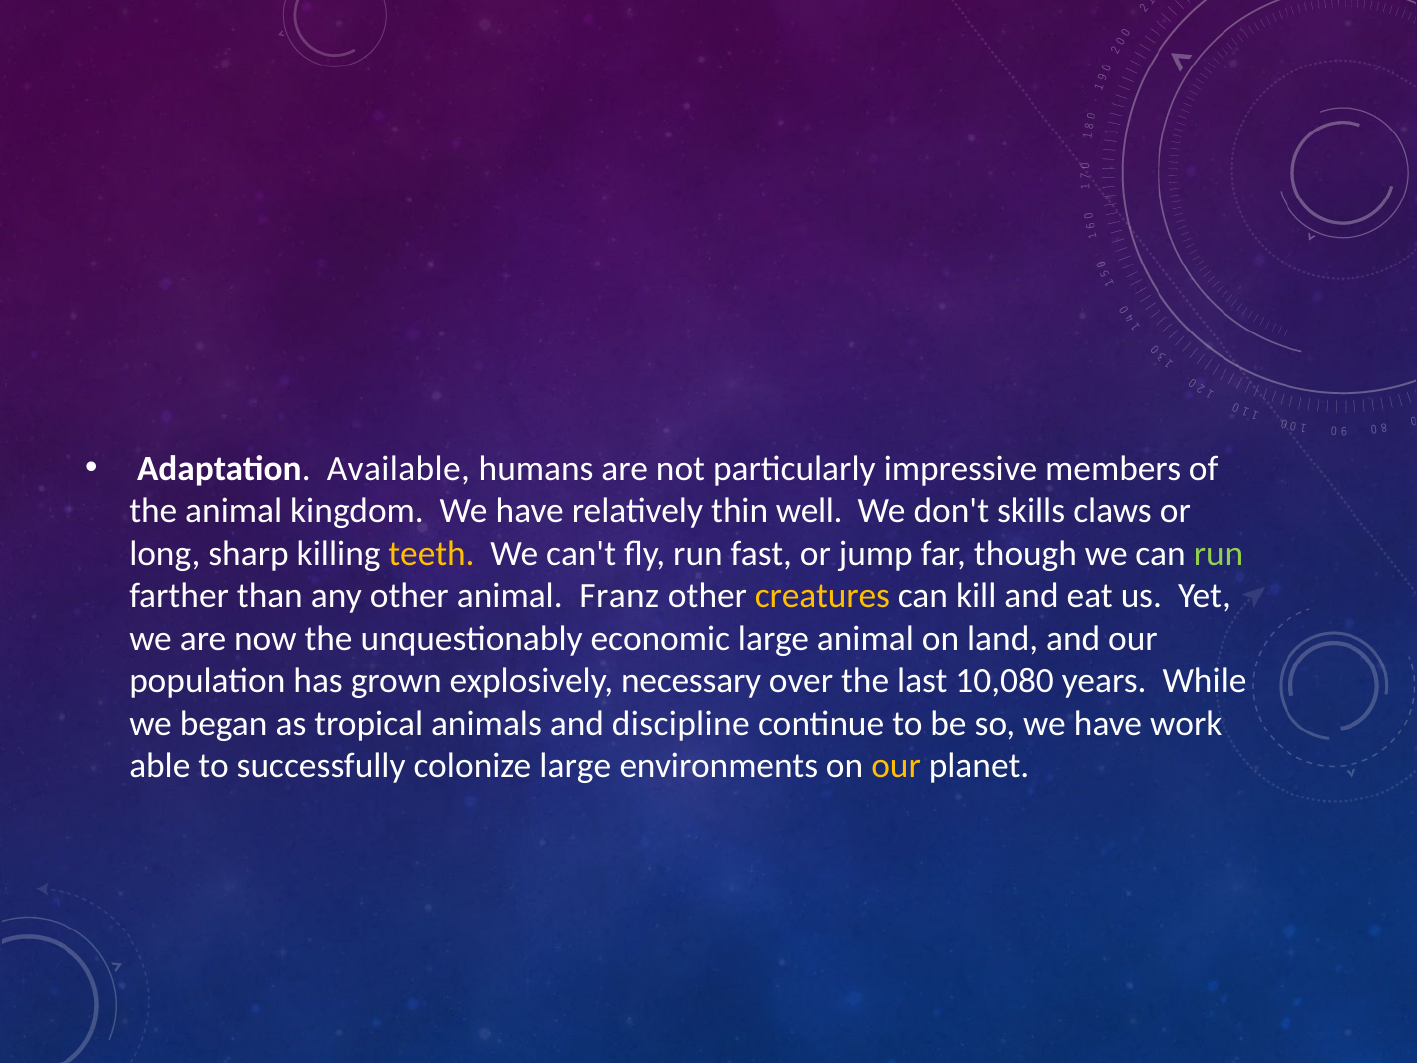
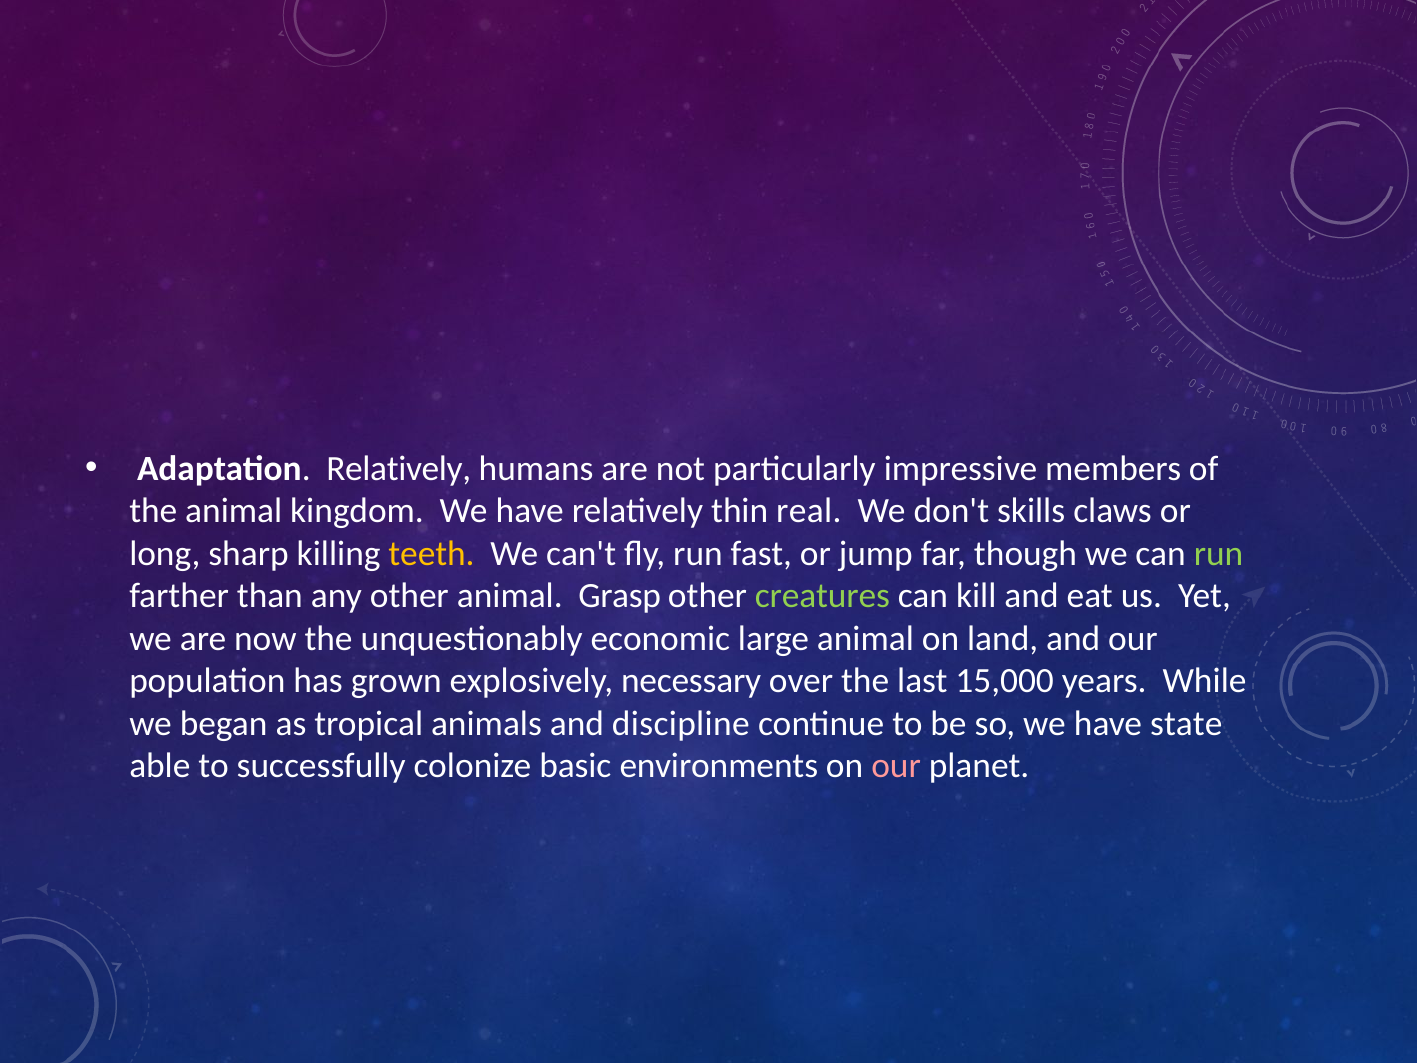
Adaptation Available: Available -> Relatively
well: well -> real
Franz: Franz -> Grasp
creatures colour: yellow -> light green
10,080: 10,080 -> 15,000
work: work -> state
colonize large: large -> basic
our at (896, 766) colour: yellow -> pink
